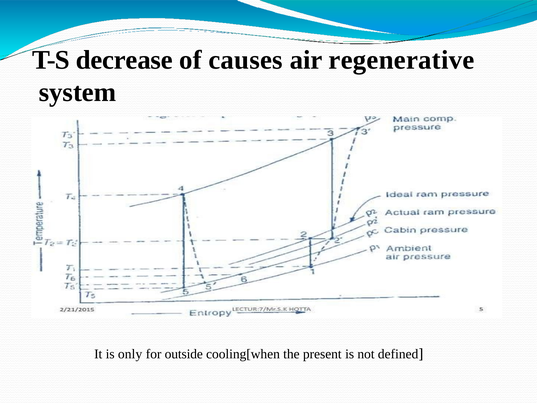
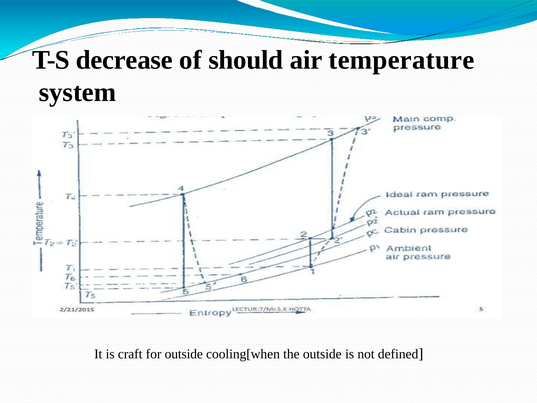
causes: causes -> should
regenerative: regenerative -> temperature
only: only -> craft
the present: present -> outside
